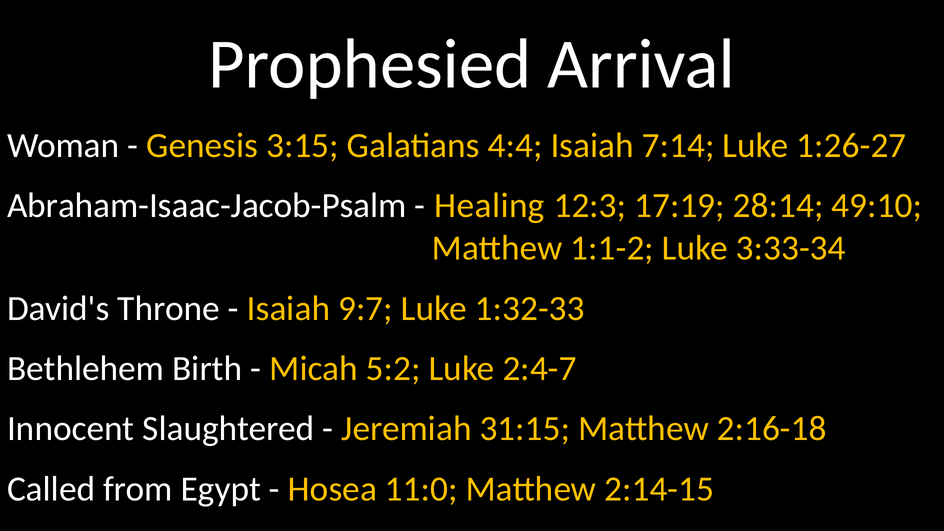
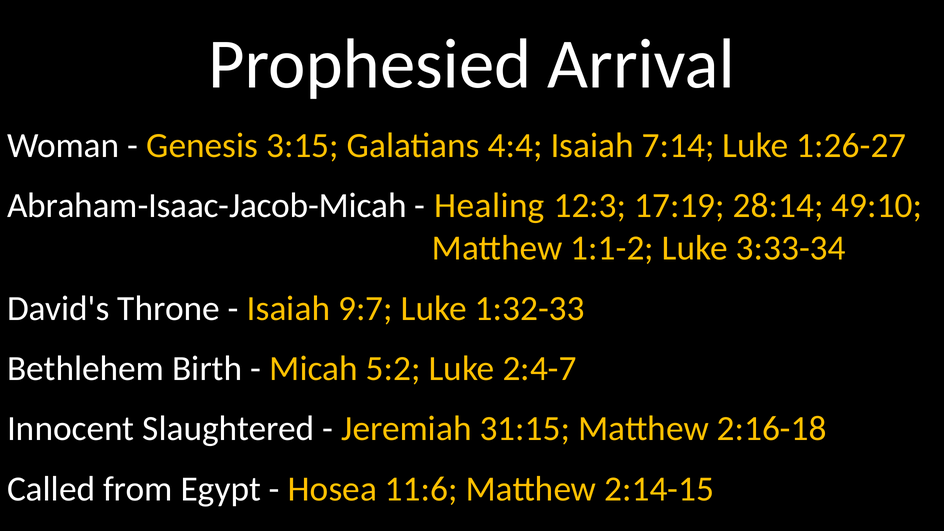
Abraham-Isaac-Jacob-Psalm: Abraham-Isaac-Jacob-Psalm -> Abraham-Isaac-Jacob-Micah
11:0: 11:0 -> 11:6
